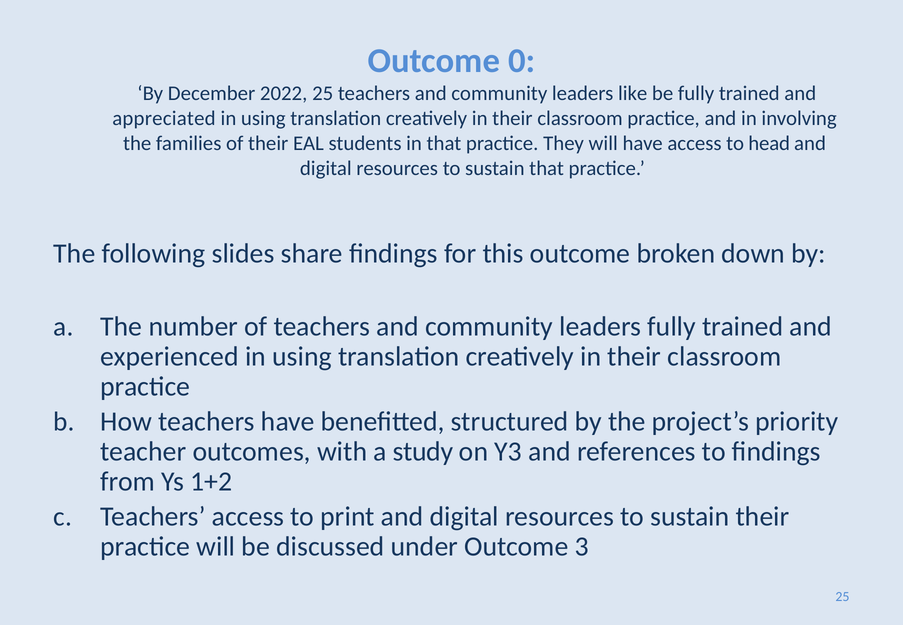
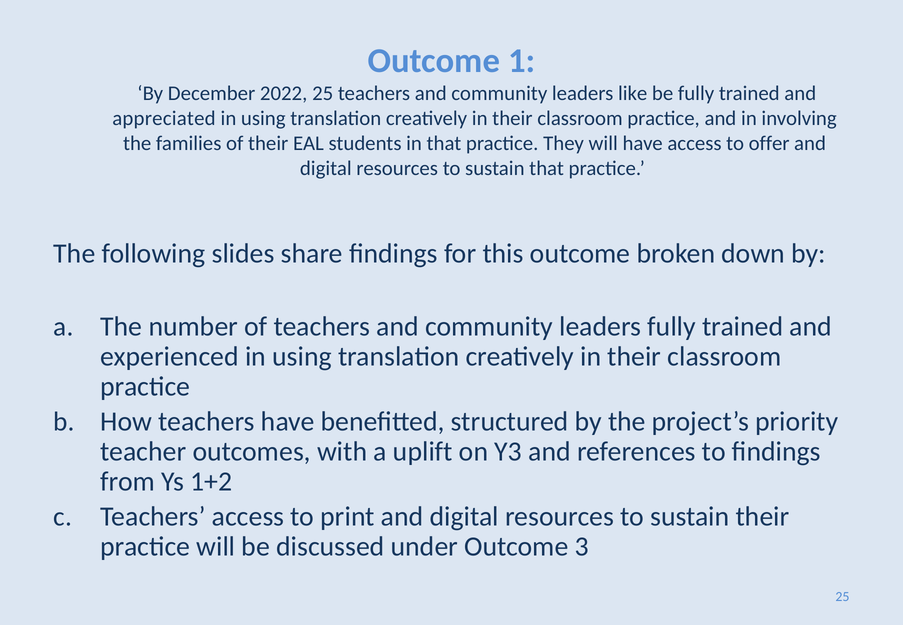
0: 0 -> 1
head: head -> offer
study: study -> uplift
